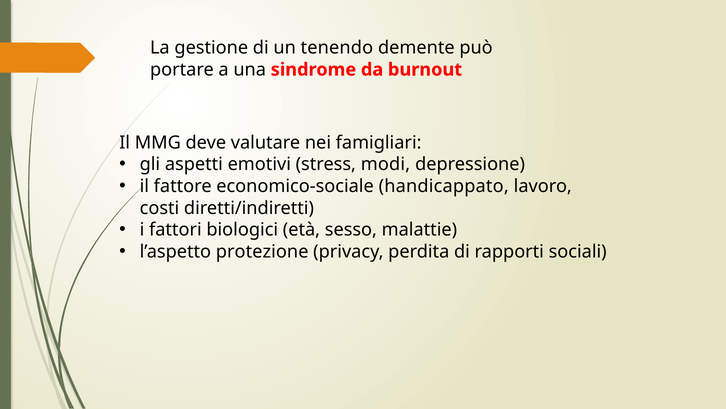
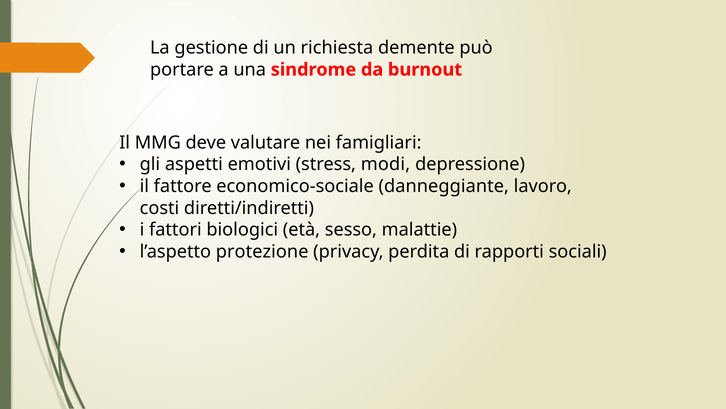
tenendo: tenendo -> richiesta
handicappato: handicappato -> danneggiante
